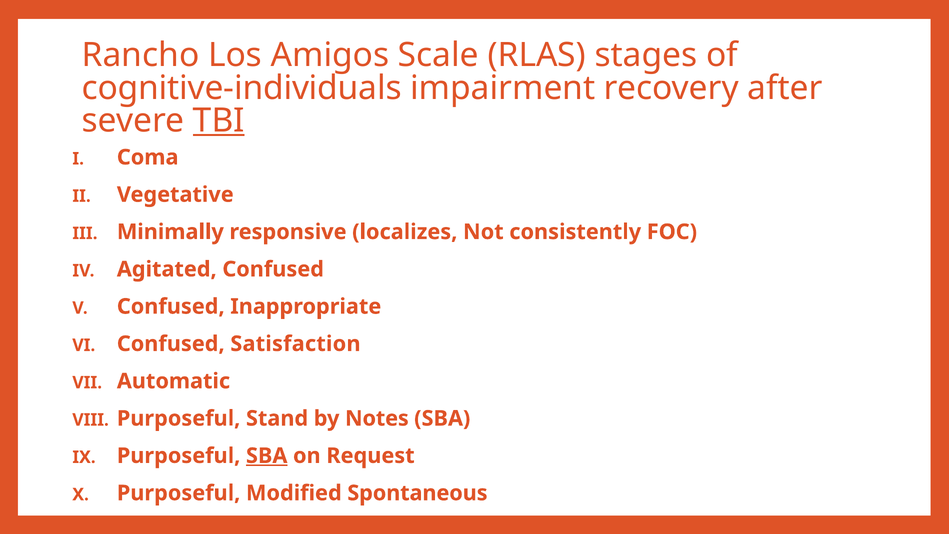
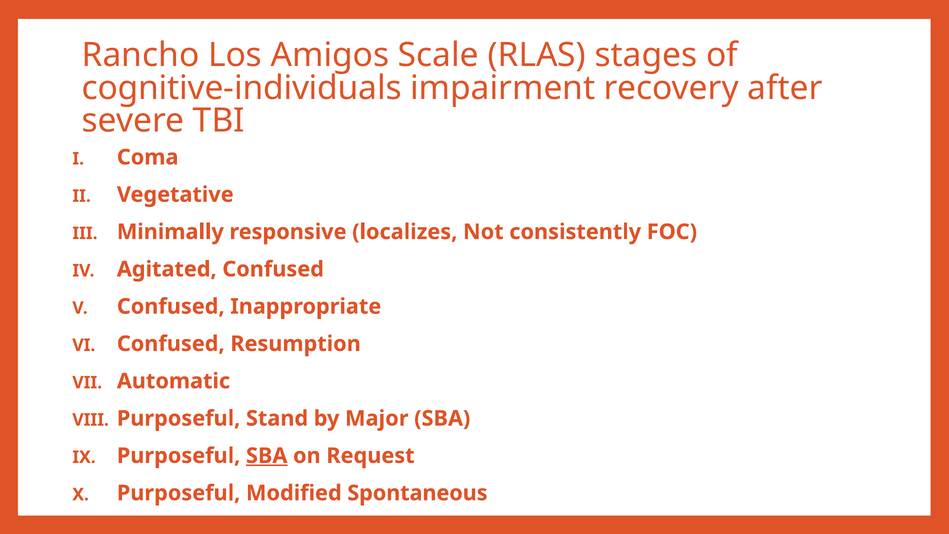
TBI underline: present -> none
Satisfaction: Satisfaction -> Resumption
Notes: Notes -> Major
